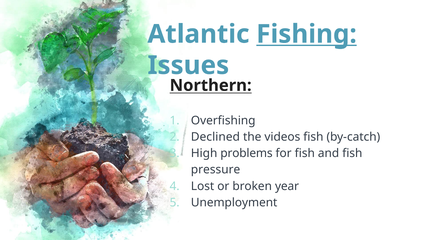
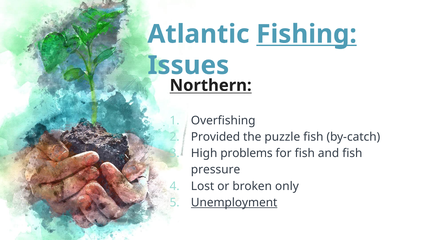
Declined: Declined -> Provided
videos: videos -> puzzle
year: year -> only
Unemployment underline: none -> present
